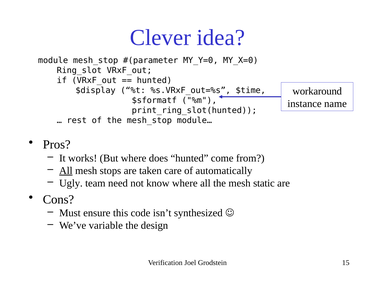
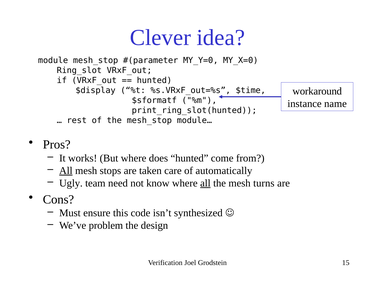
all at (205, 183) underline: none -> present
static: static -> turns
variable: variable -> problem
